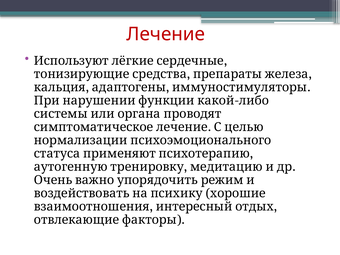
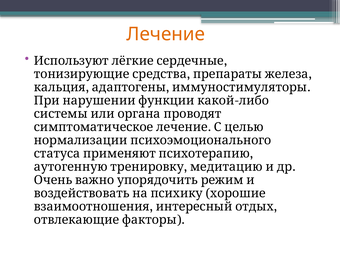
Лечение colour: red -> orange
